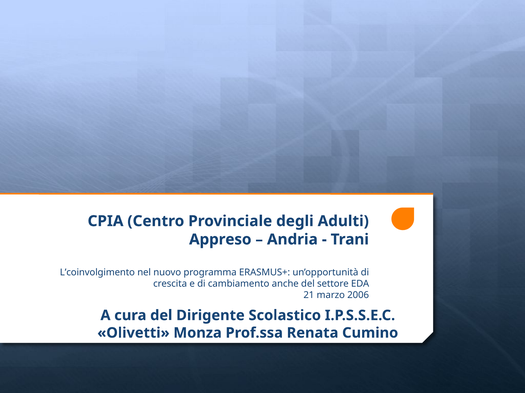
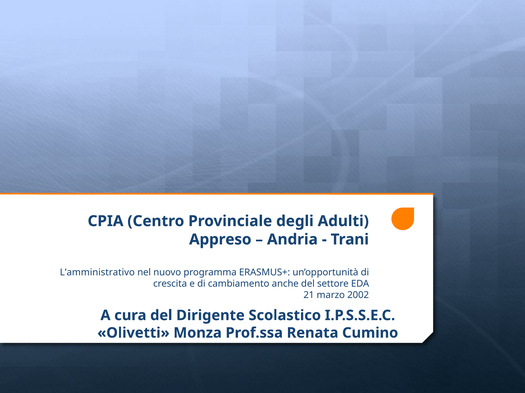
L’coinvolgimento: L’coinvolgimento -> L’amministrativo
2006: 2006 -> 2002
